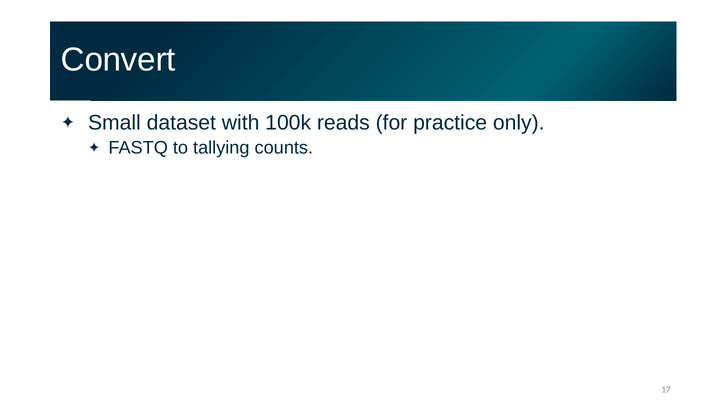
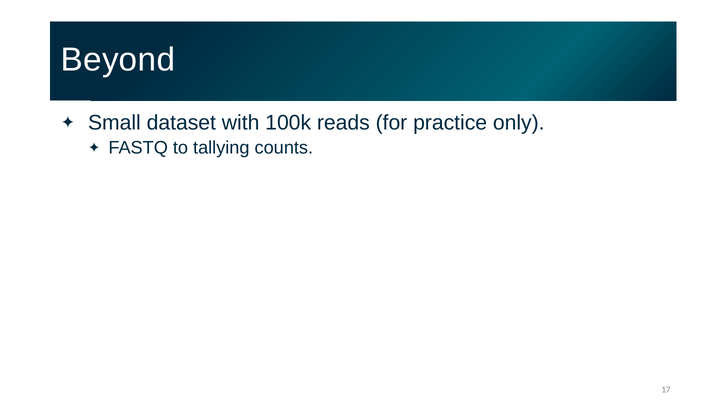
Convert: Convert -> Beyond
